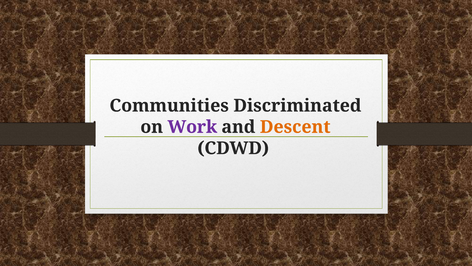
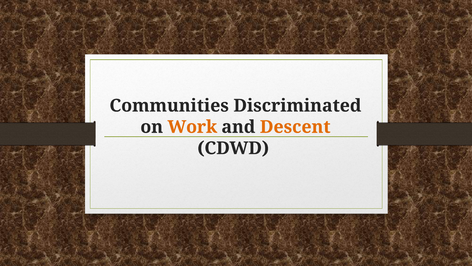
Work colour: purple -> orange
